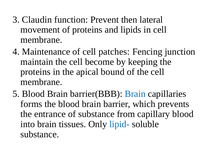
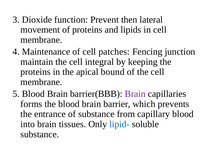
Claudin: Claudin -> Dioxide
become: become -> integral
Brain at (135, 94) colour: blue -> purple
